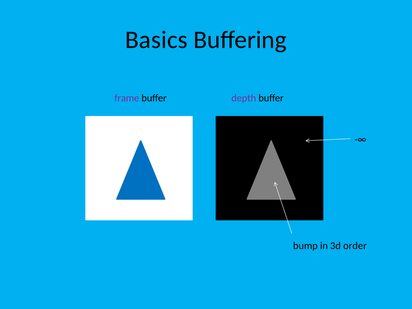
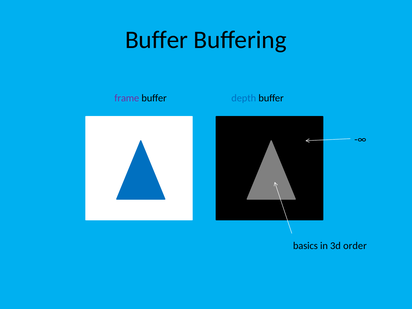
Basics at (156, 40): Basics -> Buffer
depth colour: purple -> blue
bump: bump -> basics
